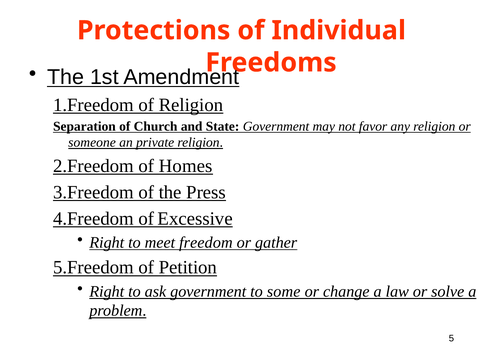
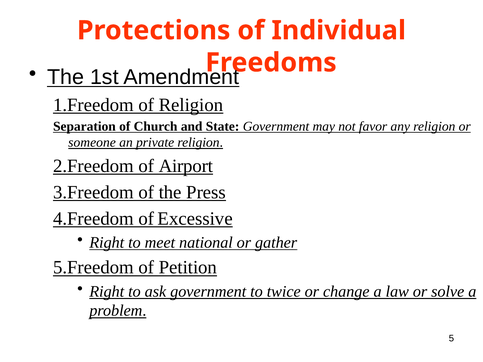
Homes: Homes -> Airport
freedom: freedom -> national
some: some -> twice
